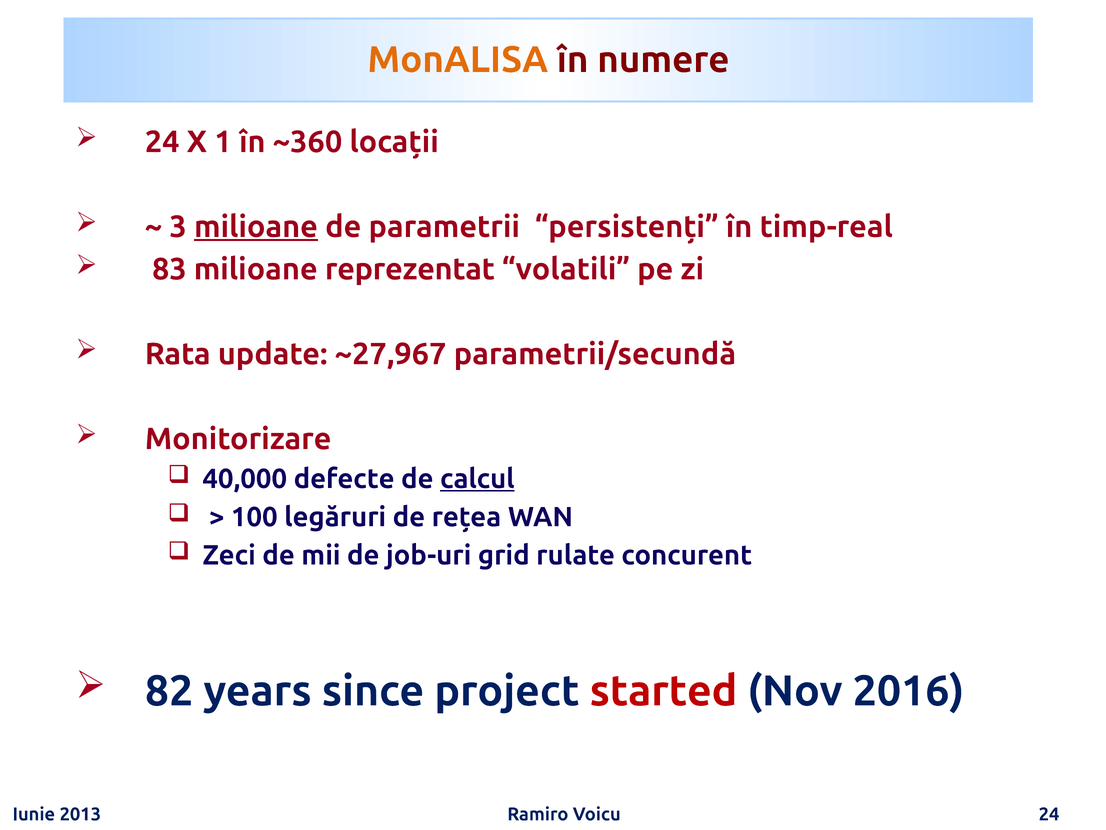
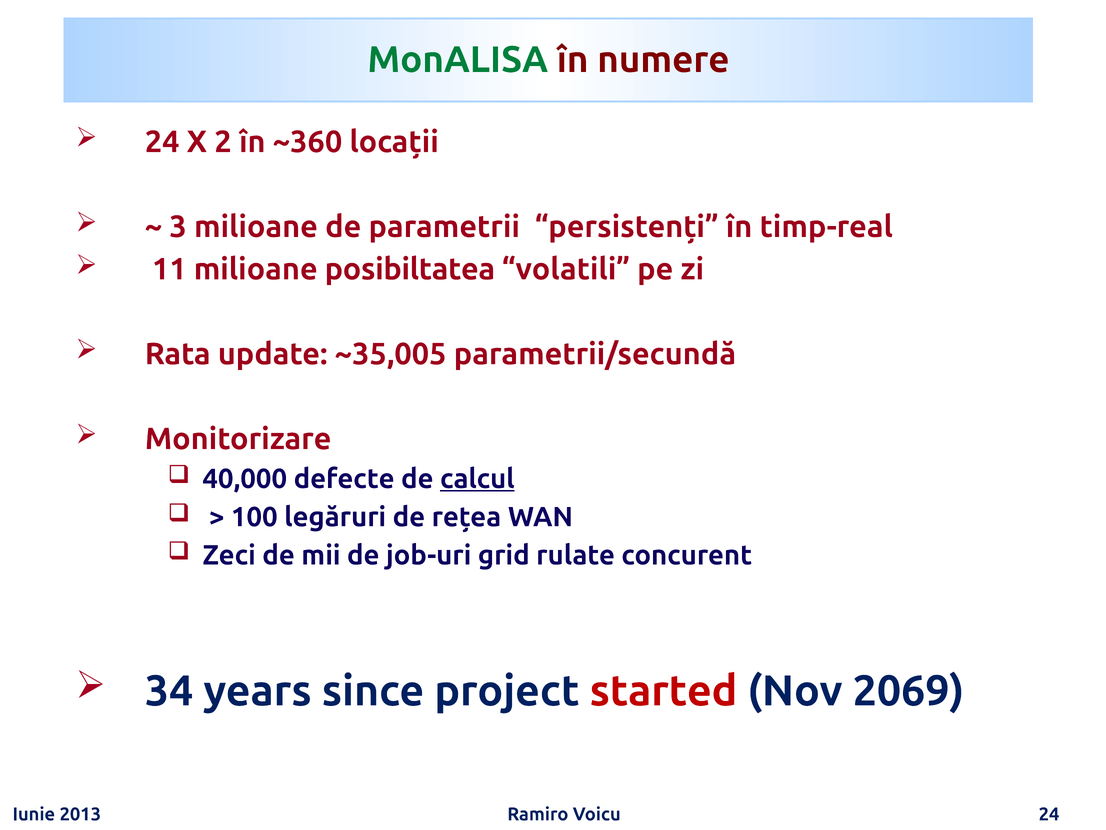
MonALISA colour: orange -> green
1: 1 -> 2
milioane at (256, 227) underline: present -> none
83: 83 -> 11
reprezentat: reprezentat -> posibiltatea
~27,967: ~27,967 -> ~35,005
82: 82 -> 34
2016: 2016 -> 2069
